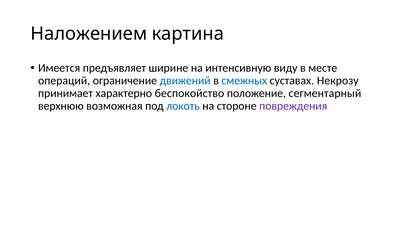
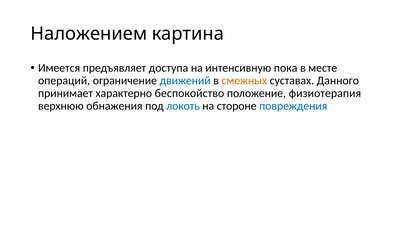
ширине: ширине -> доступа
виду: виду -> пока
смежных colour: blue -> orange
Некрозу: Некрозу -> Данного
сегментарный: сегментарный -> физиотерапия
возможная: возможная -> обнажения
повреждения colour: purple -> blue
